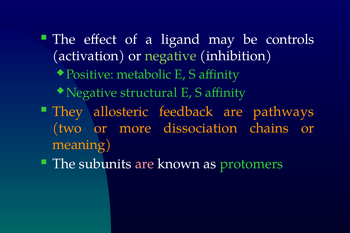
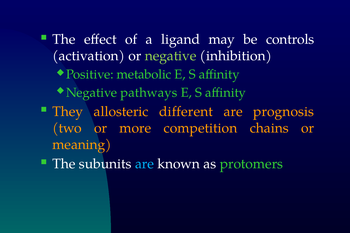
structural: structural -> pathways
feedback: feedback -> different
pathways: pathways -> prognosis
dissociation: dissociation -> competition
are at (145, 164) colour: pink -> light blue
